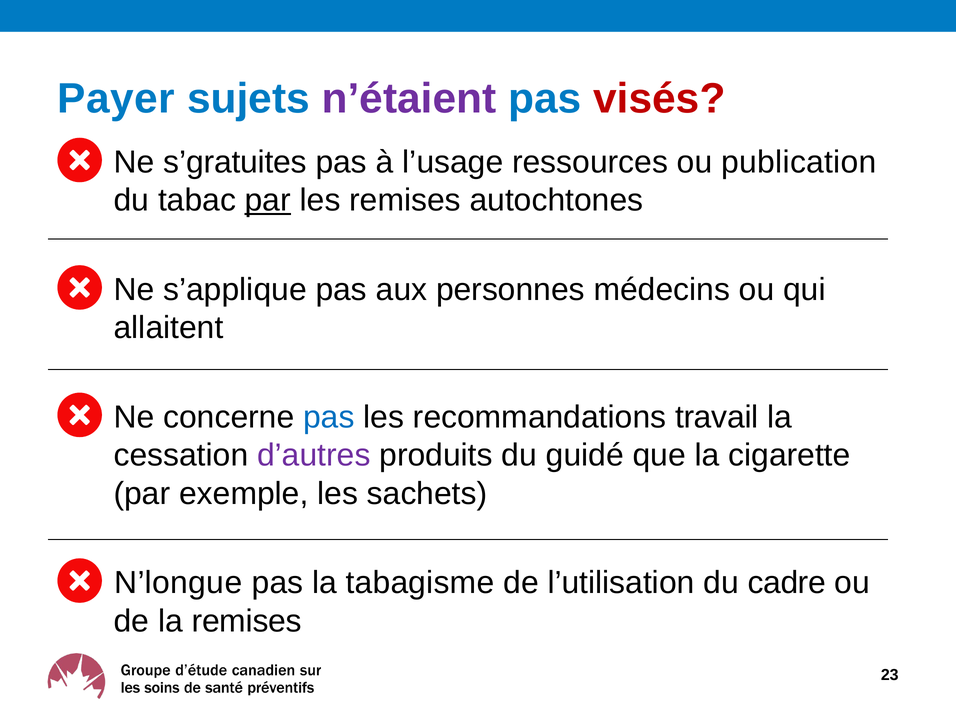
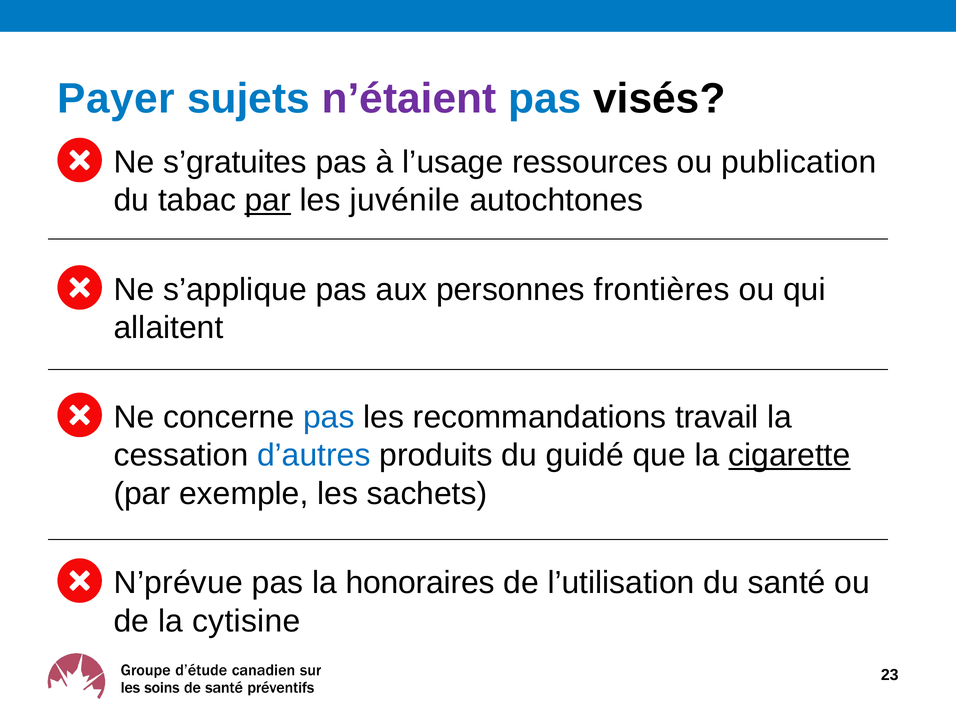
visés colour: red -> black
les remises: remises -> juvénile
médecins: médecins -> frontières
d’autres colour: purple -> blue
cigarette underline: none -> present
N’longue: N’longue -> N’prévue
tabagisme: tabagisme -> honoraires
cadre: cadre -> santé
la remises: remises -> cytisine
